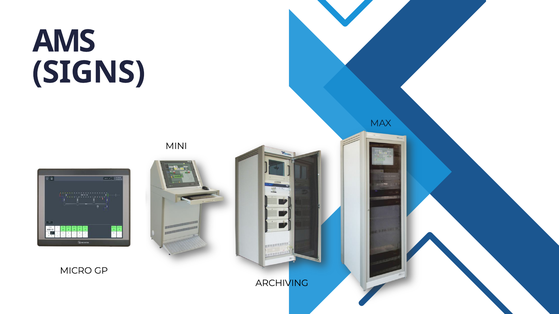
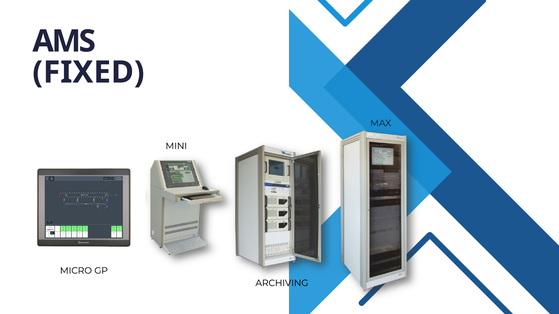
SIGNS: SIGNS -> FIXED
